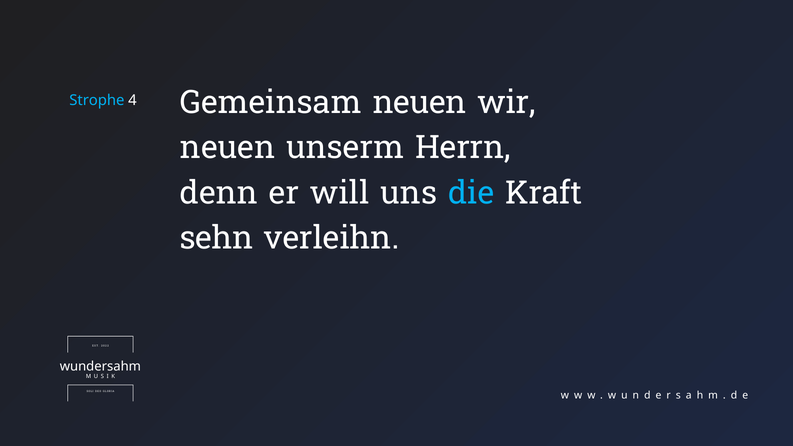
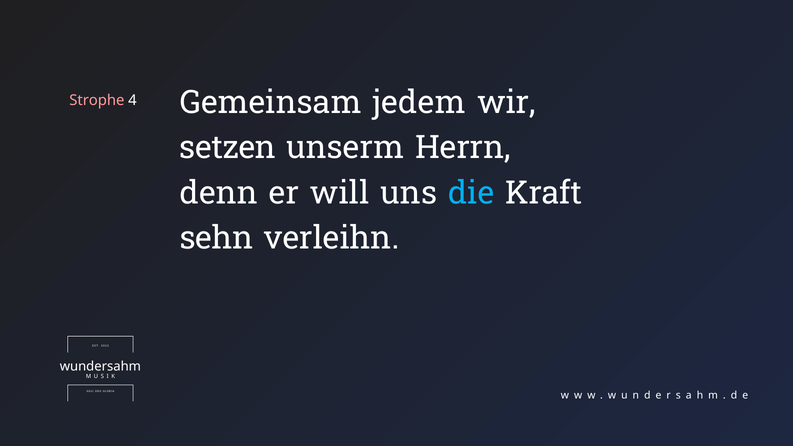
Gemeinsam neuen: neuen -> jedem
Strophe colour: light blue -> pink
neuen at (228, 148): neuen -> setzen
